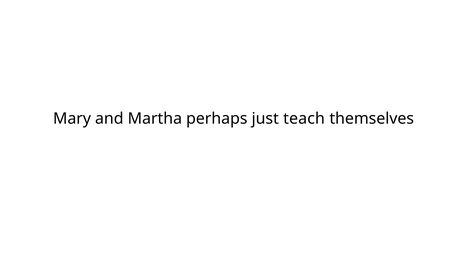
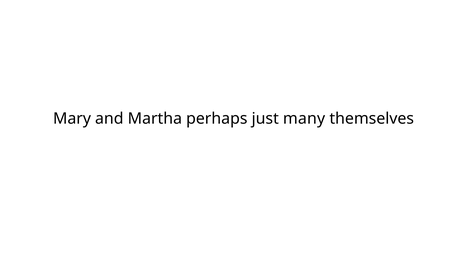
teach: teach -> many
